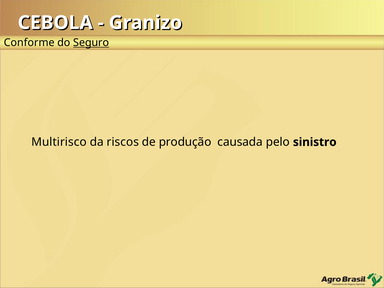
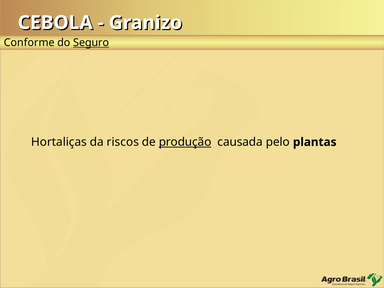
Multirisco: Multirisco -> Hortaliças
produção underline: none -> present
sinistro: sinistro -> plantas
